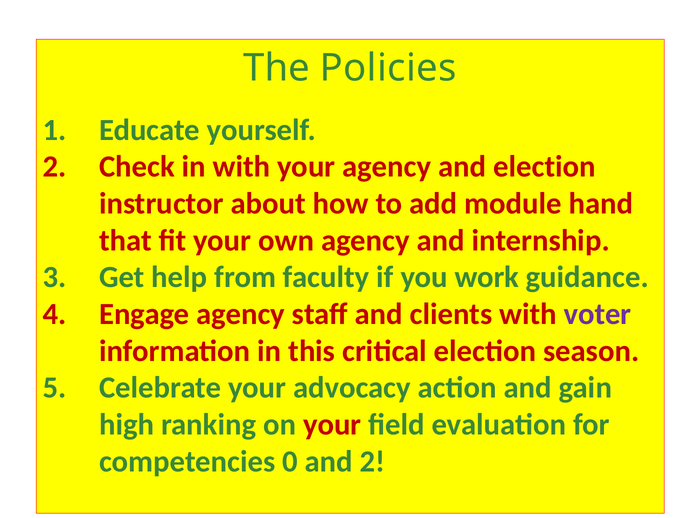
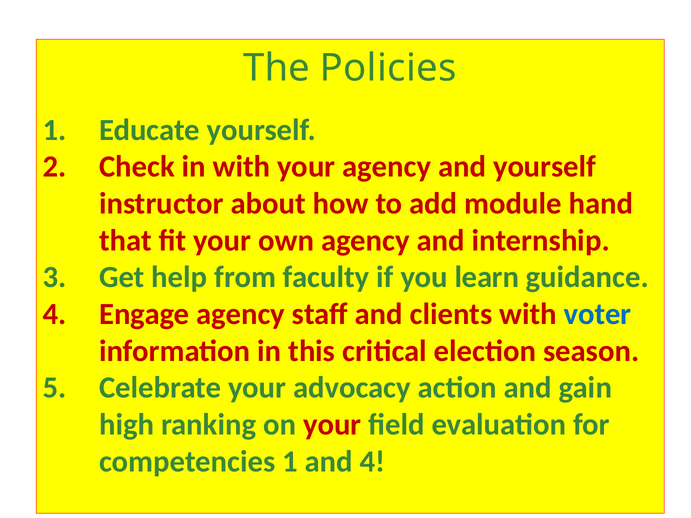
and election: election -> yourself
work: work -> learn
voter colour: purple -> blue
competencies 0: 0 -> 1
and 2: 2 -> 4
